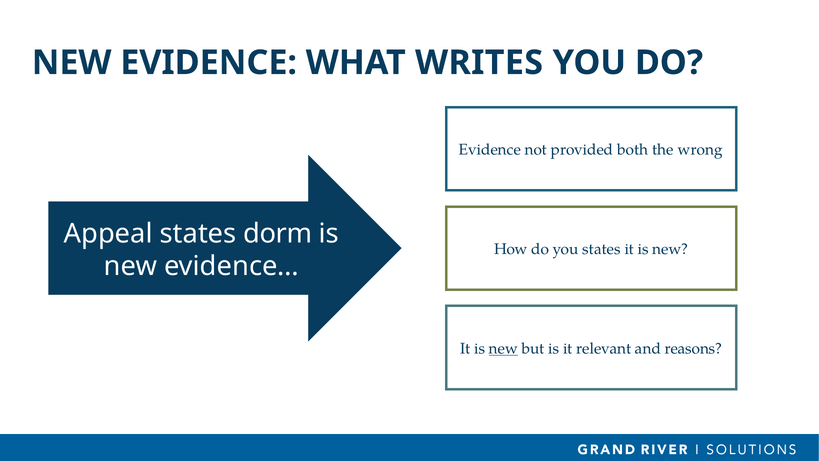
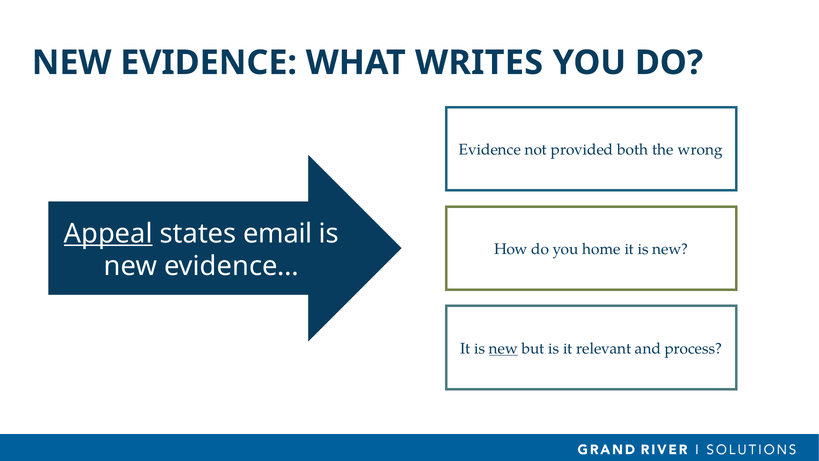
Appeal underline: none -> present
dorm: dorm -> email
you states: states -> home
reasons: reasons -> process
